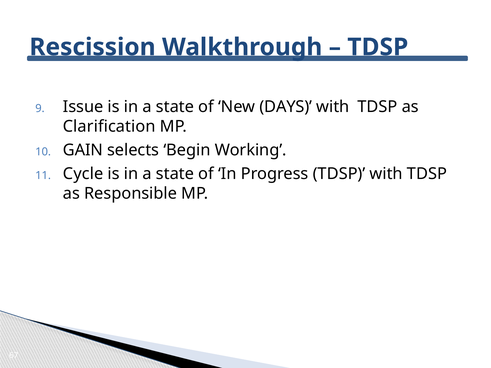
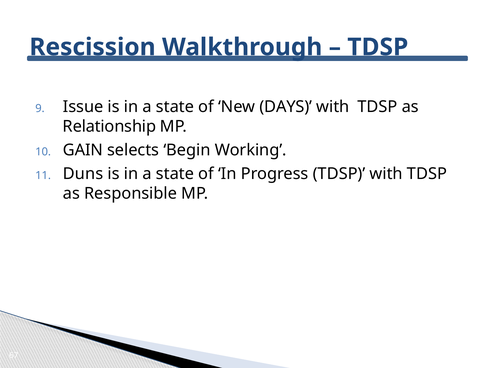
Clarification: Clarification -> Relationship
Cycle: Cycle -> Duns
